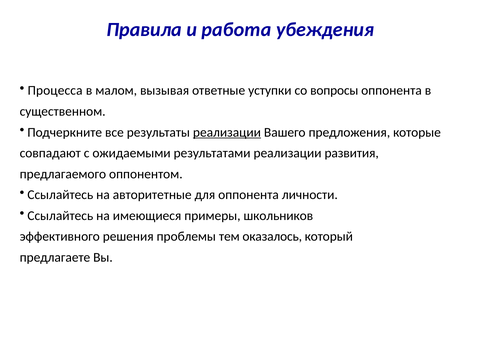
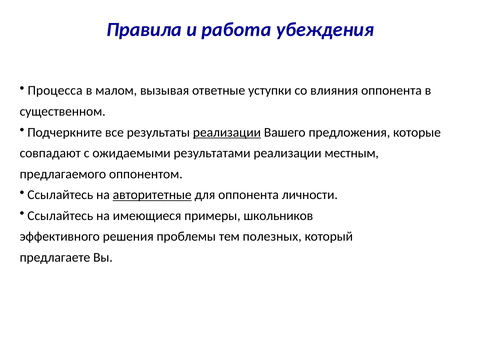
вопросы: вопросы -> влияния
развития: развития -> местным
авторитетные underline: none -> present
оказалось: оказалось -> полезных
